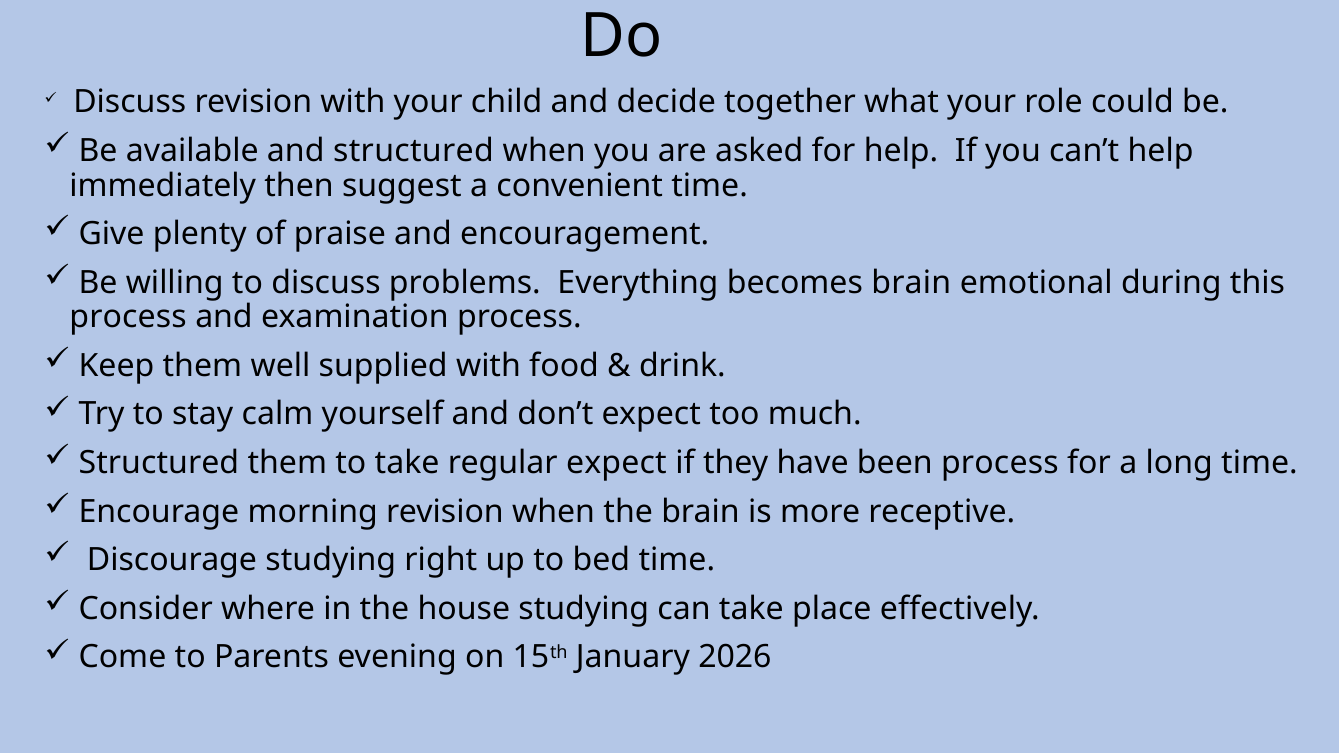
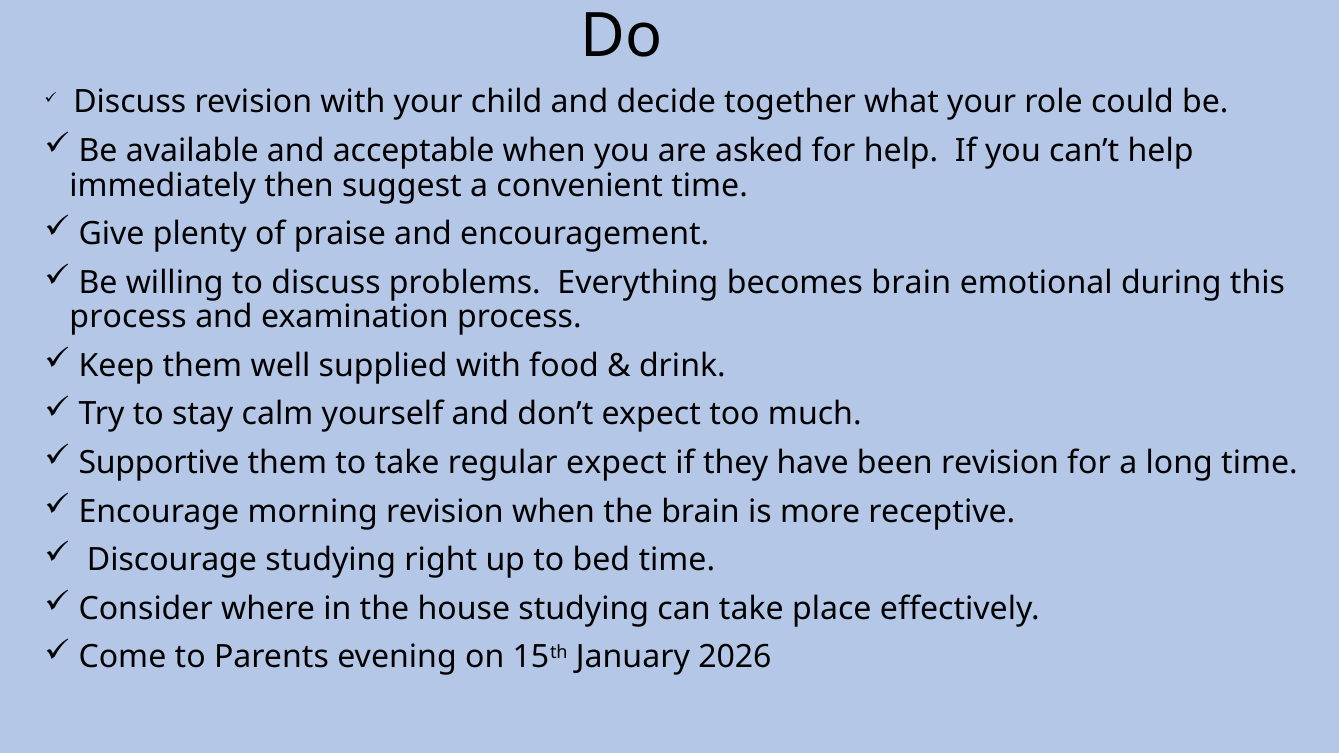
and structured: structured -> acceptable
Structured at (159, 463): Structured -> Supportive
been process: process -> revision
